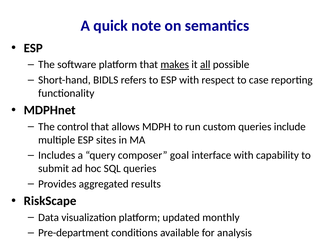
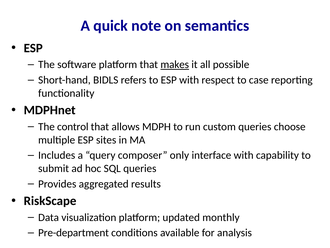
all underline: present -> none
include: include -> choose
goal: goal -> only
